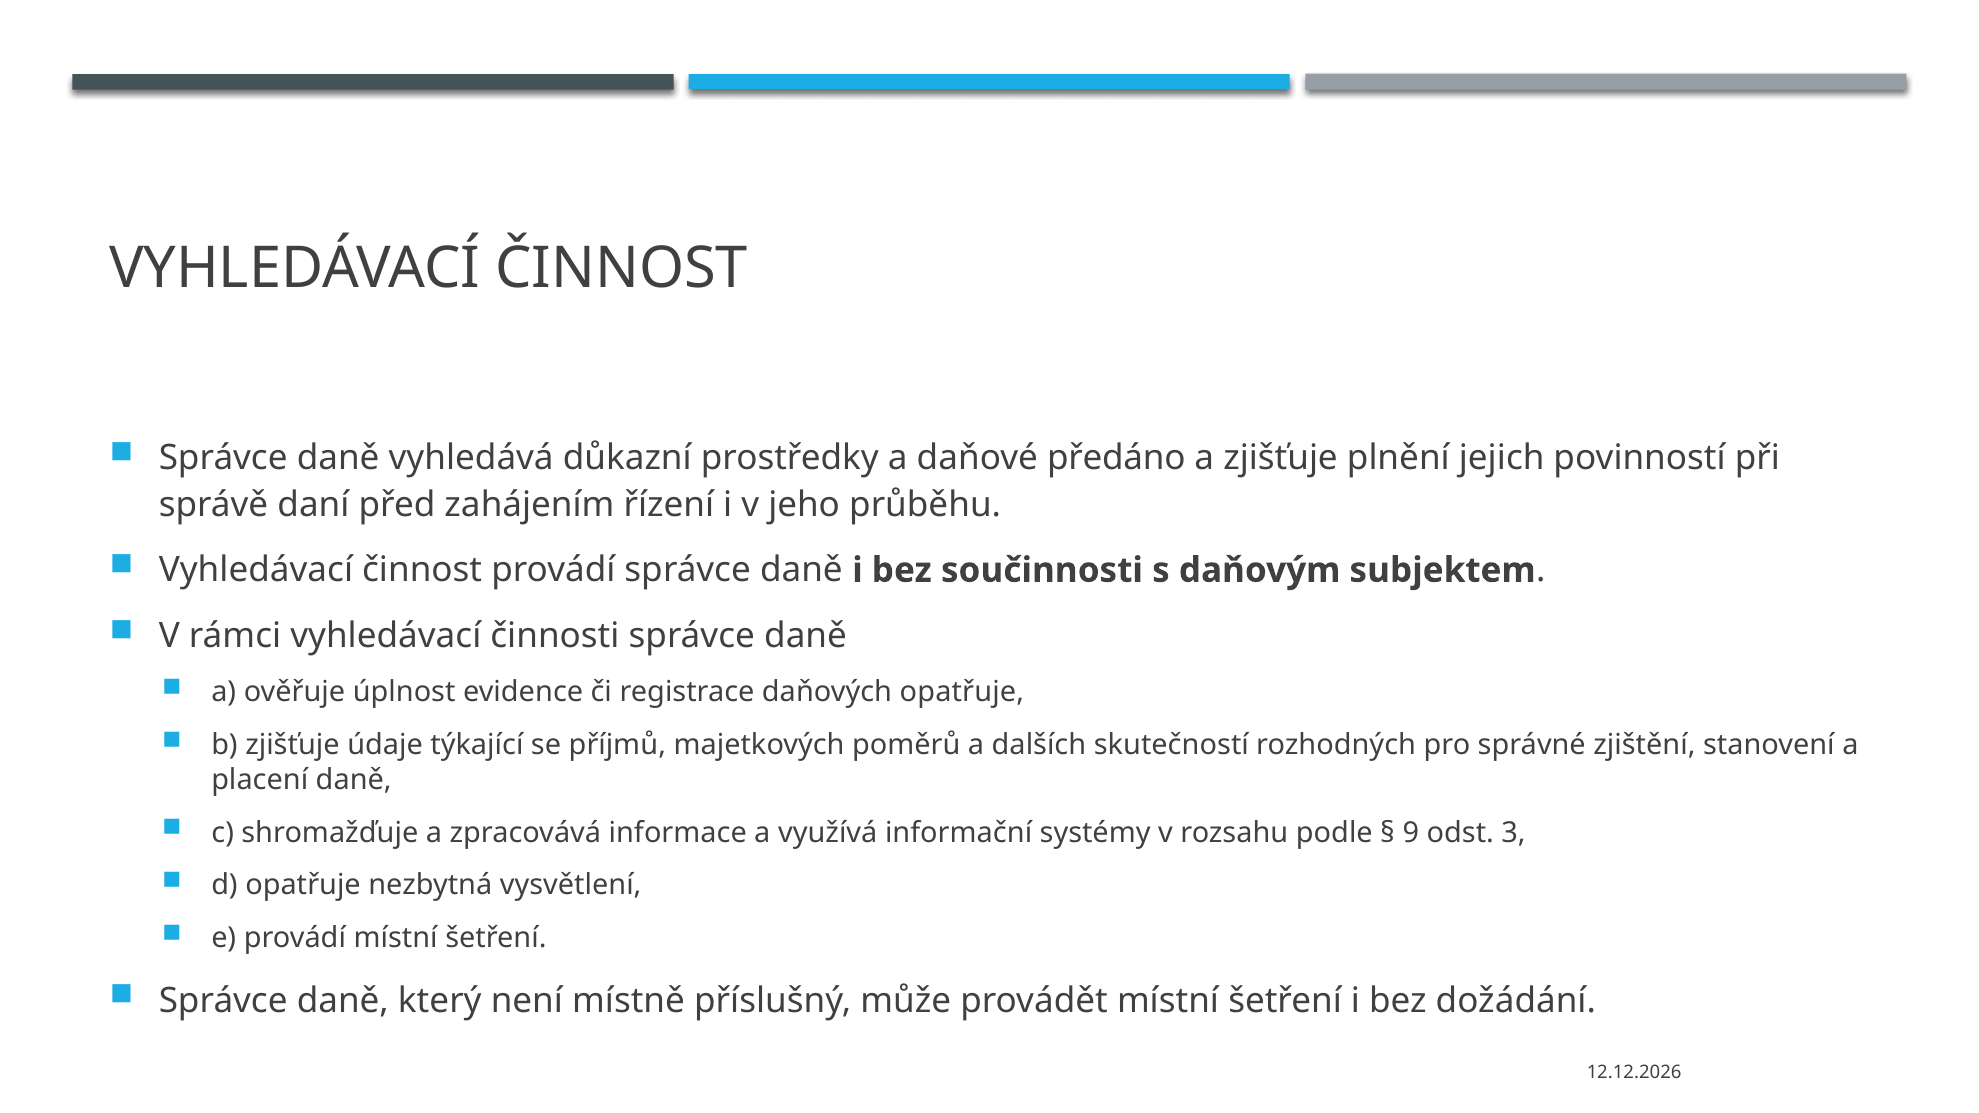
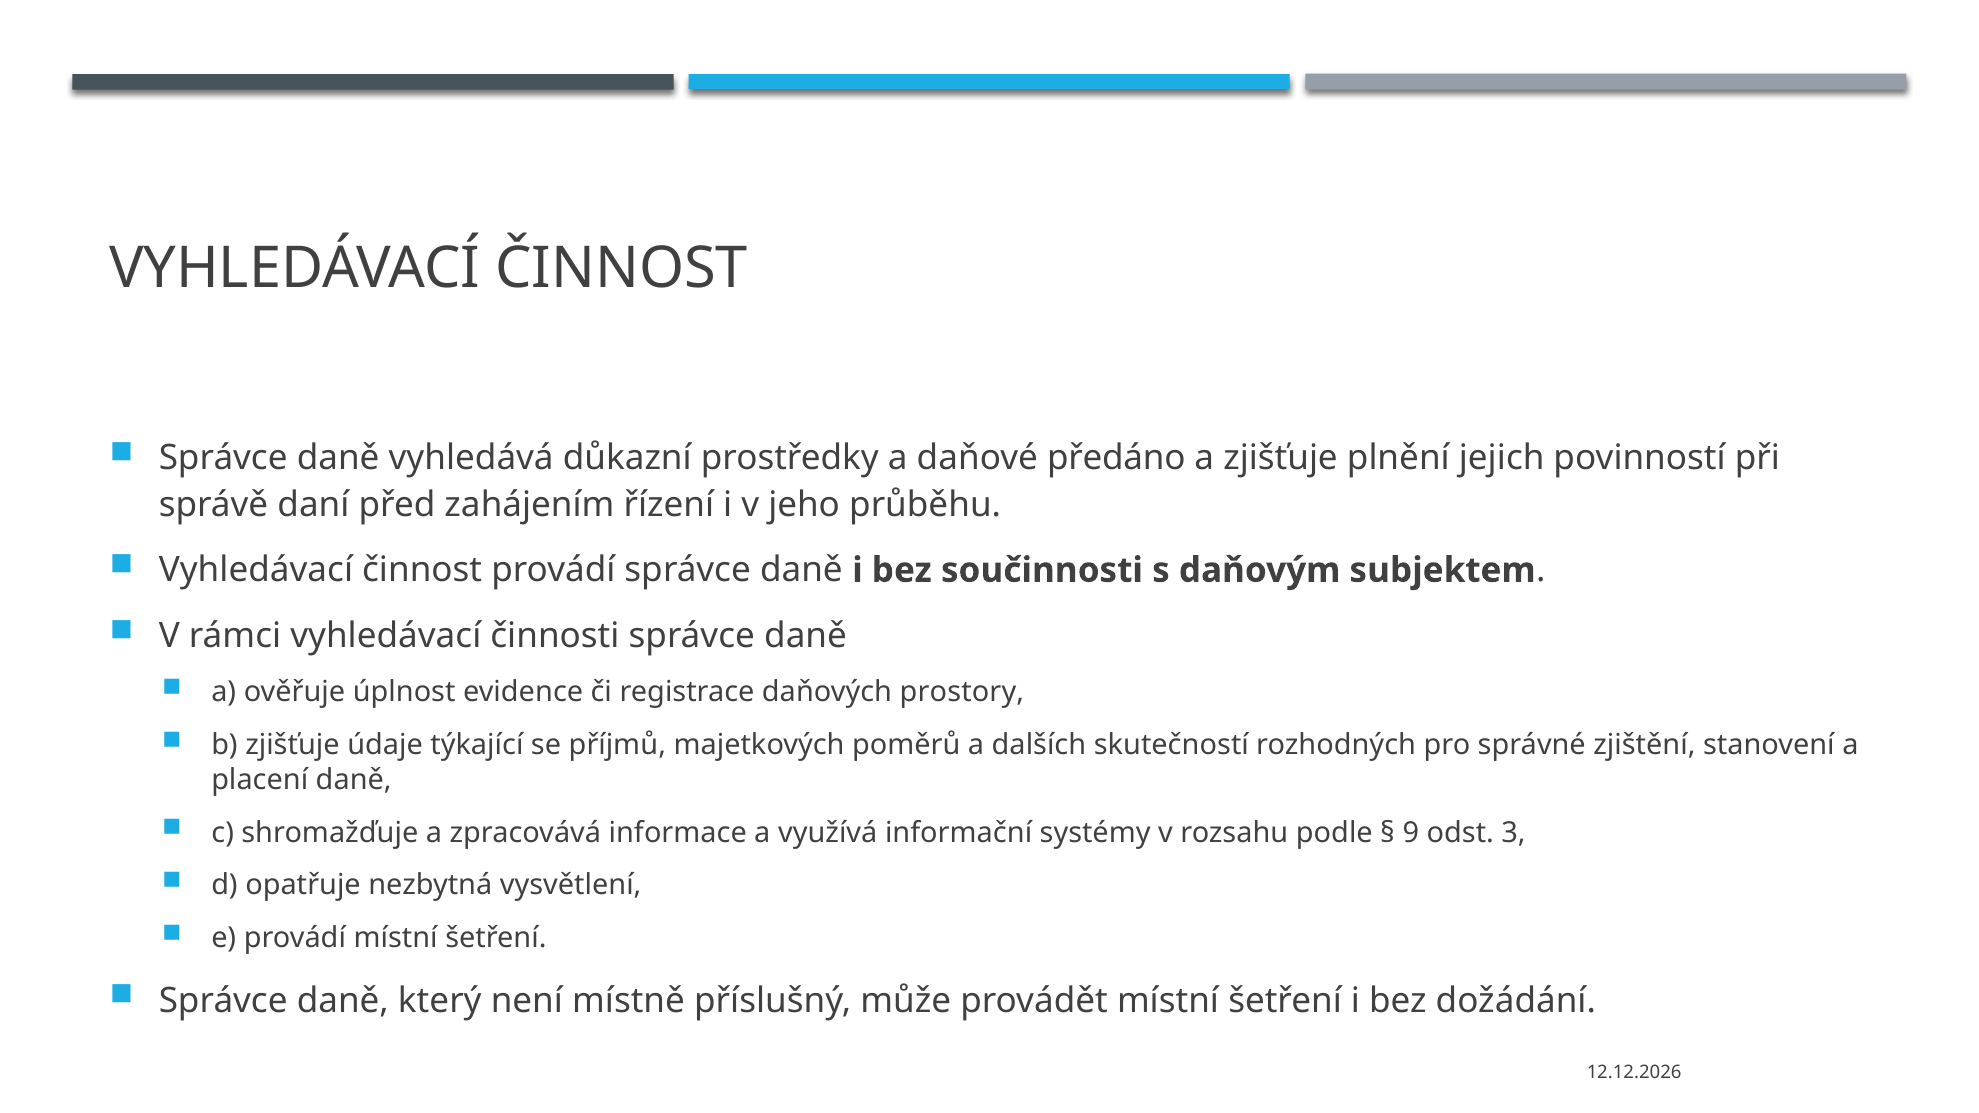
daňových opatřuje: opatřuje -> prostory
